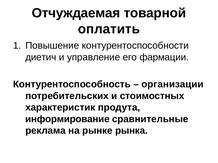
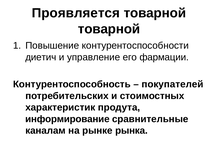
Отчуждаемая: Отчуждаемая -> Проявляется
оплатить at (109, 29): оплатить -> товарной
организации: организации -> покупателей
реклама: реклама -> каналам
